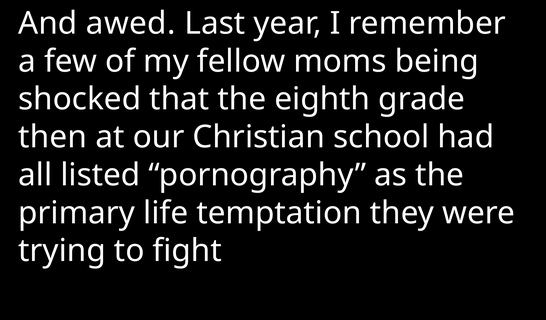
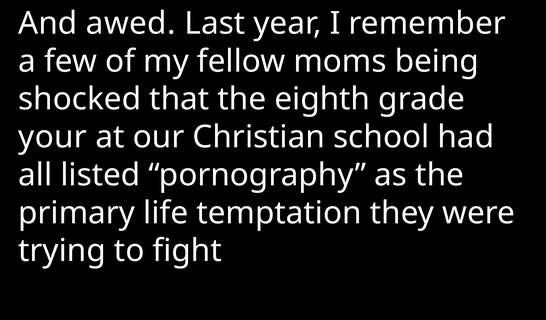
then: then -> your
